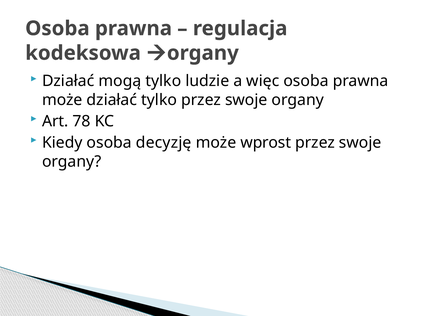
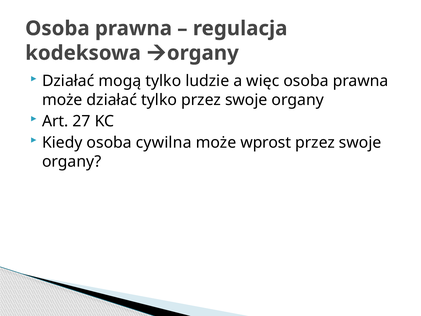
78: 78 -> 27
decyzję: decyzję -> cywilna
